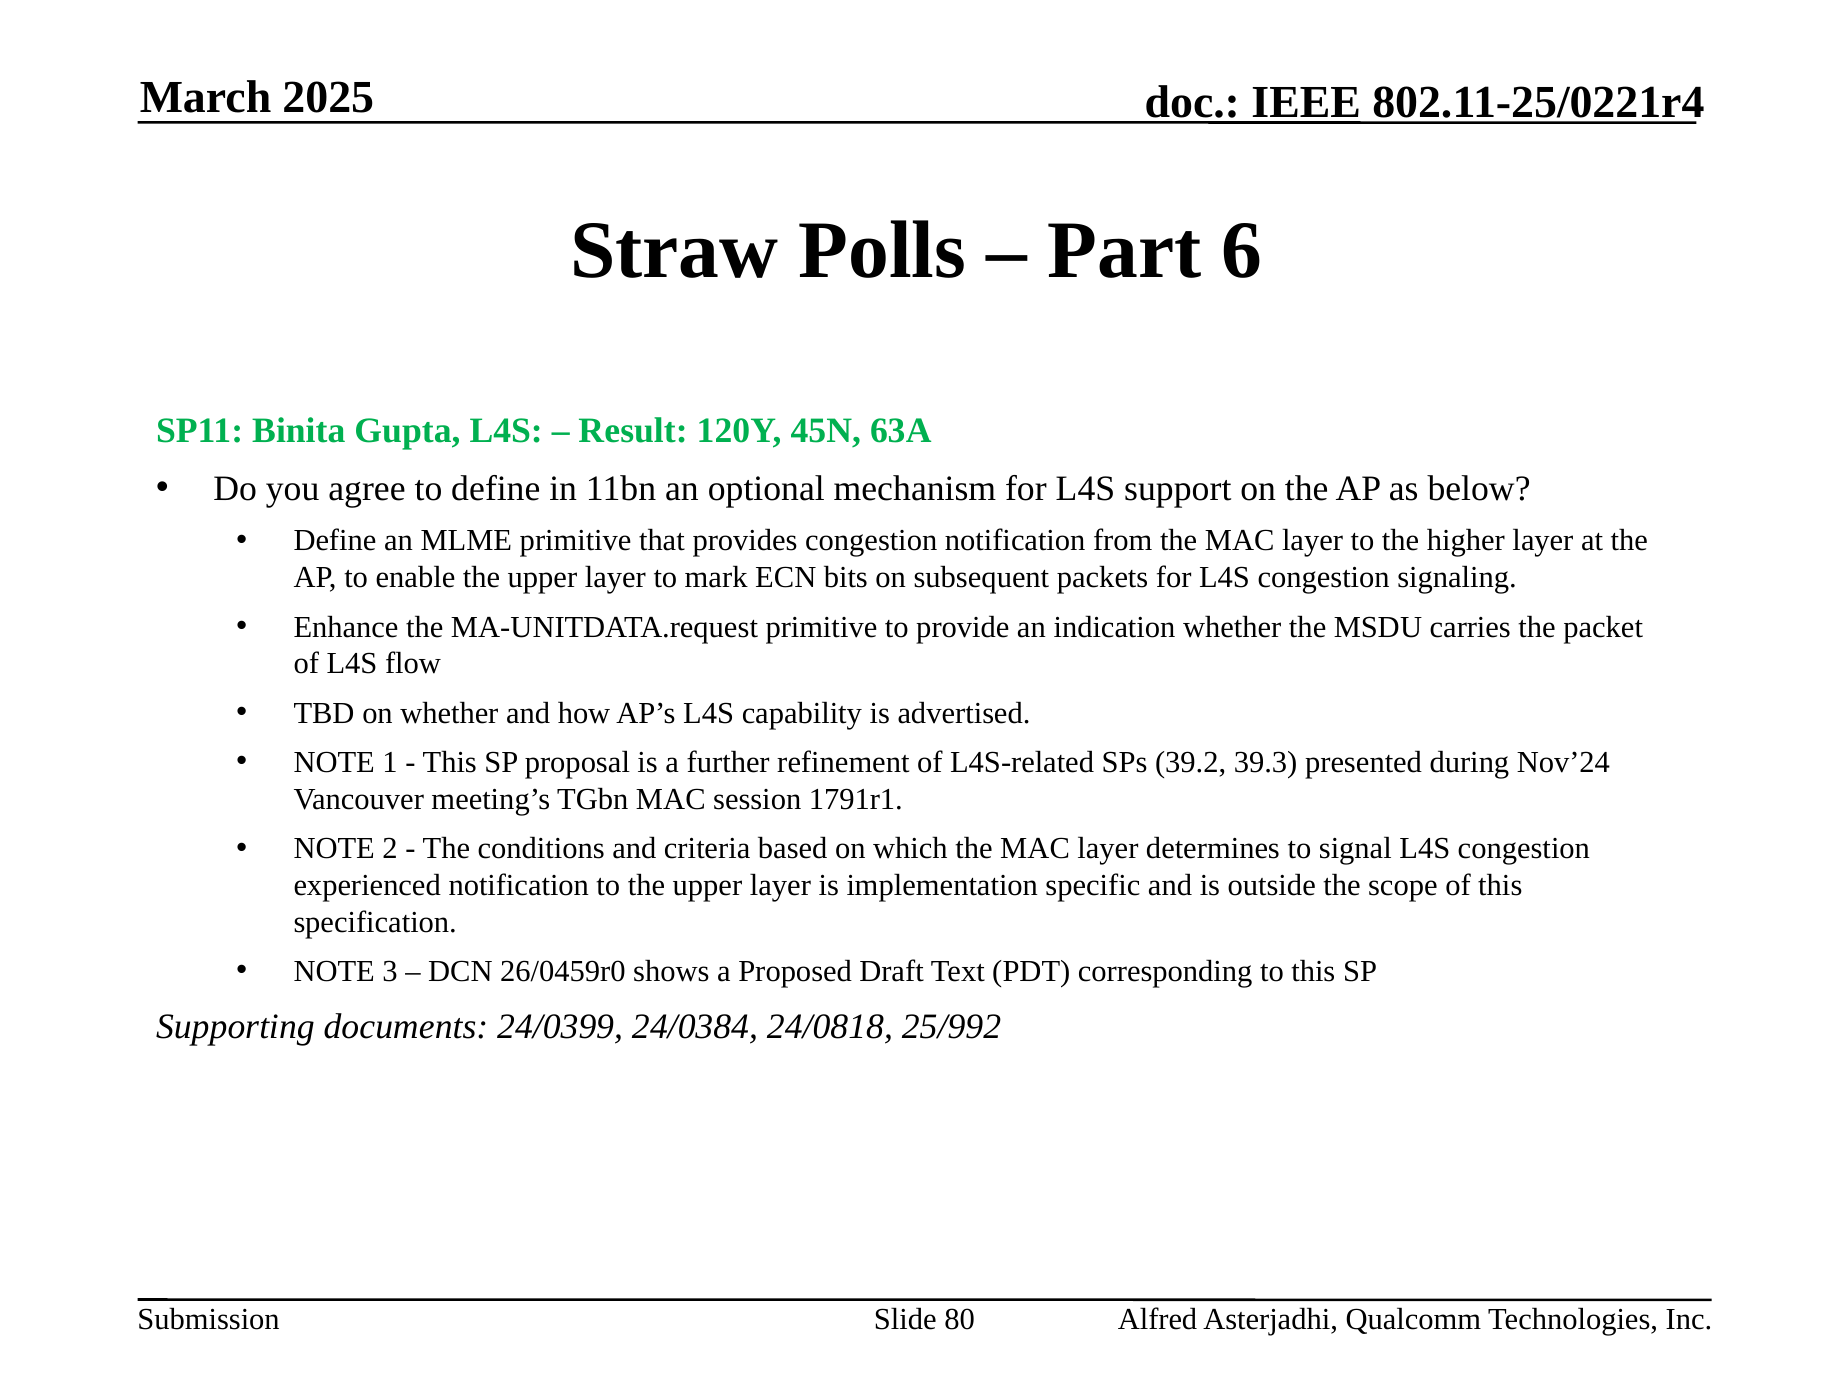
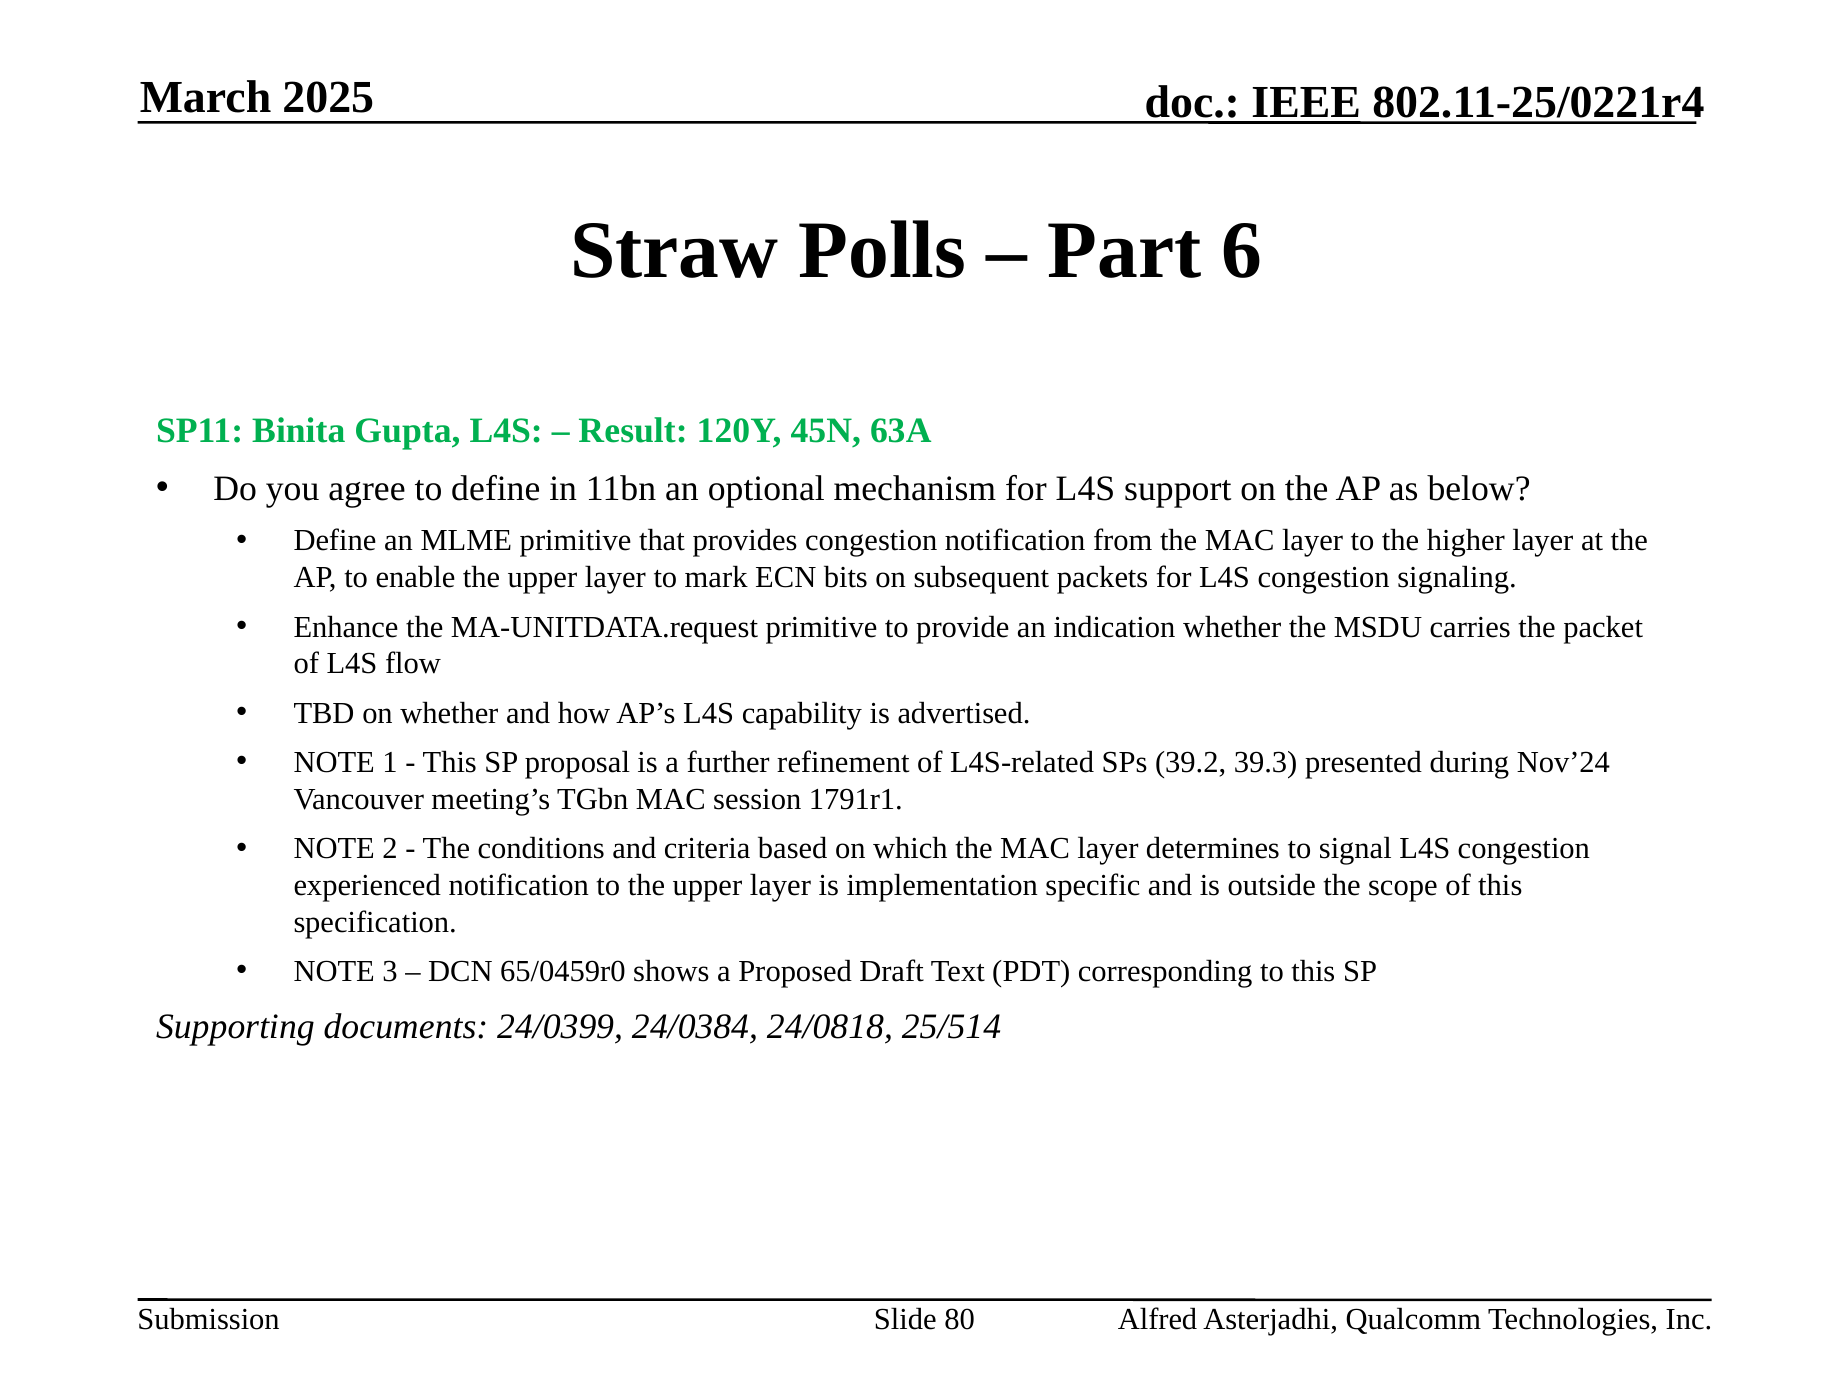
26/0459r0: 26/0459r0 -> 65/0459r0
25/992: 25/992 -> 25/514
